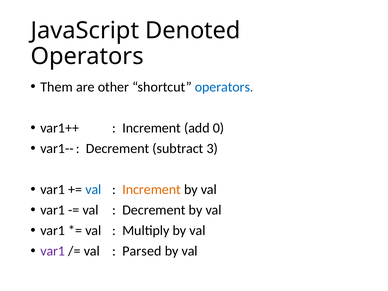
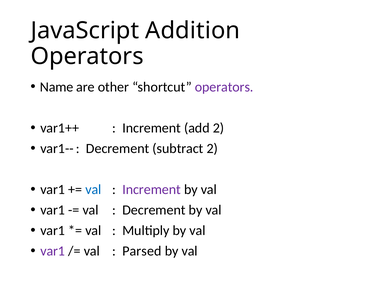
Denoted: Denoted -> Addition
Them: Them -> Name
operators at (224, 87) colour: blue -> purple
add 0: 0 -> 2
subtract 3: 3 -> 2
Increment at (152, 189) colour: orange -> purple
